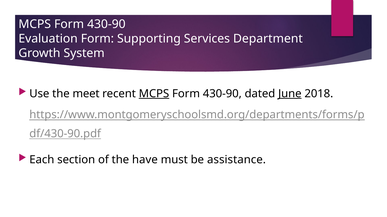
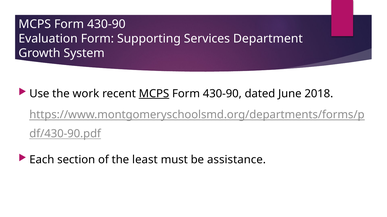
meet: meet -> work
June underline: present -> none
have: have -> least
